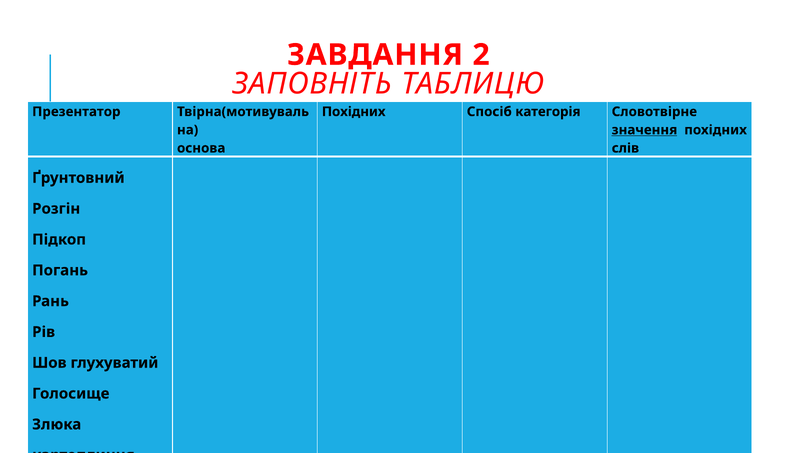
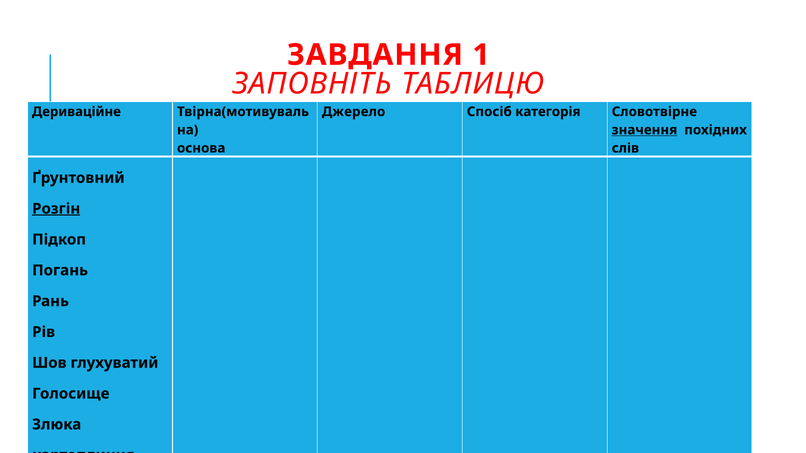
2: 2 -> 1
Презентатор: Презентатор -> Дериваційне
Похідних at (354, 112): Похідних -> Джерело
Розгін underline: none -> present
